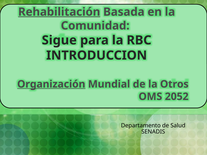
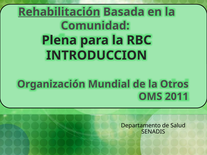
Sigue: Sigue -> Plena
Organización underline: present -> none
2052: 2052 -> 2011
